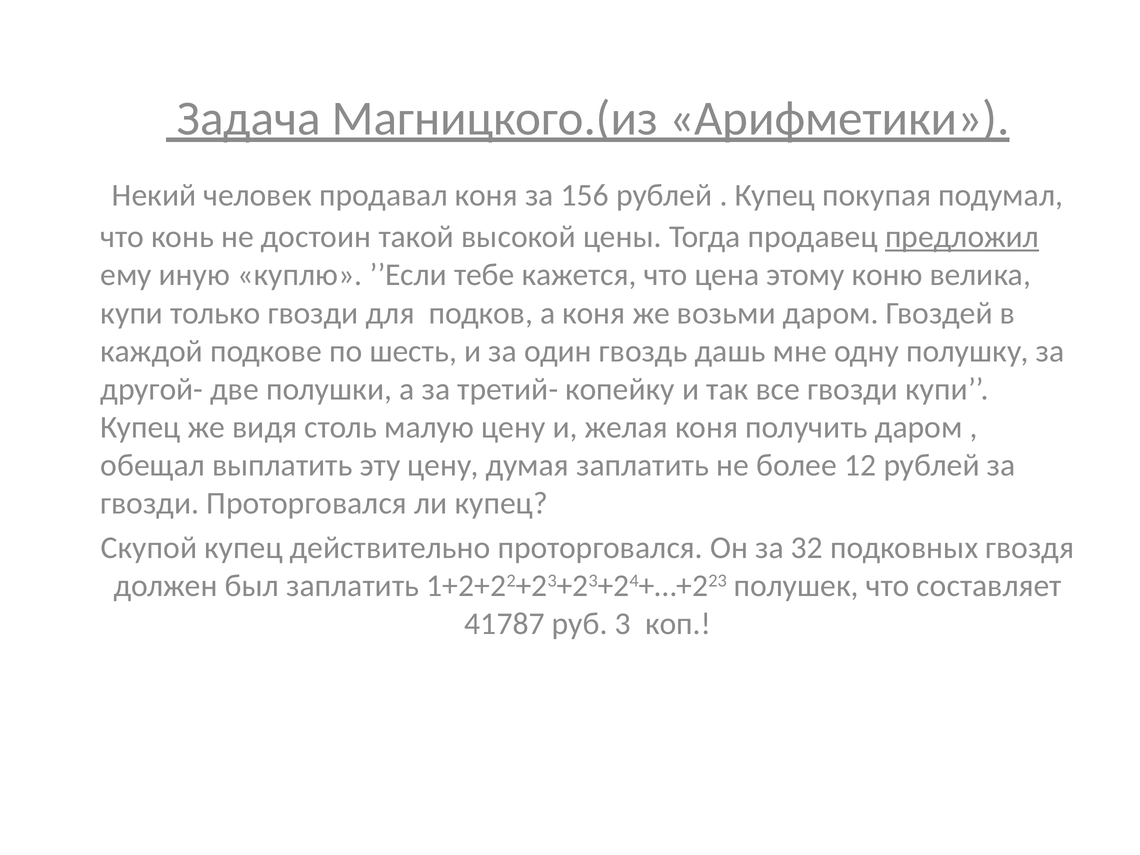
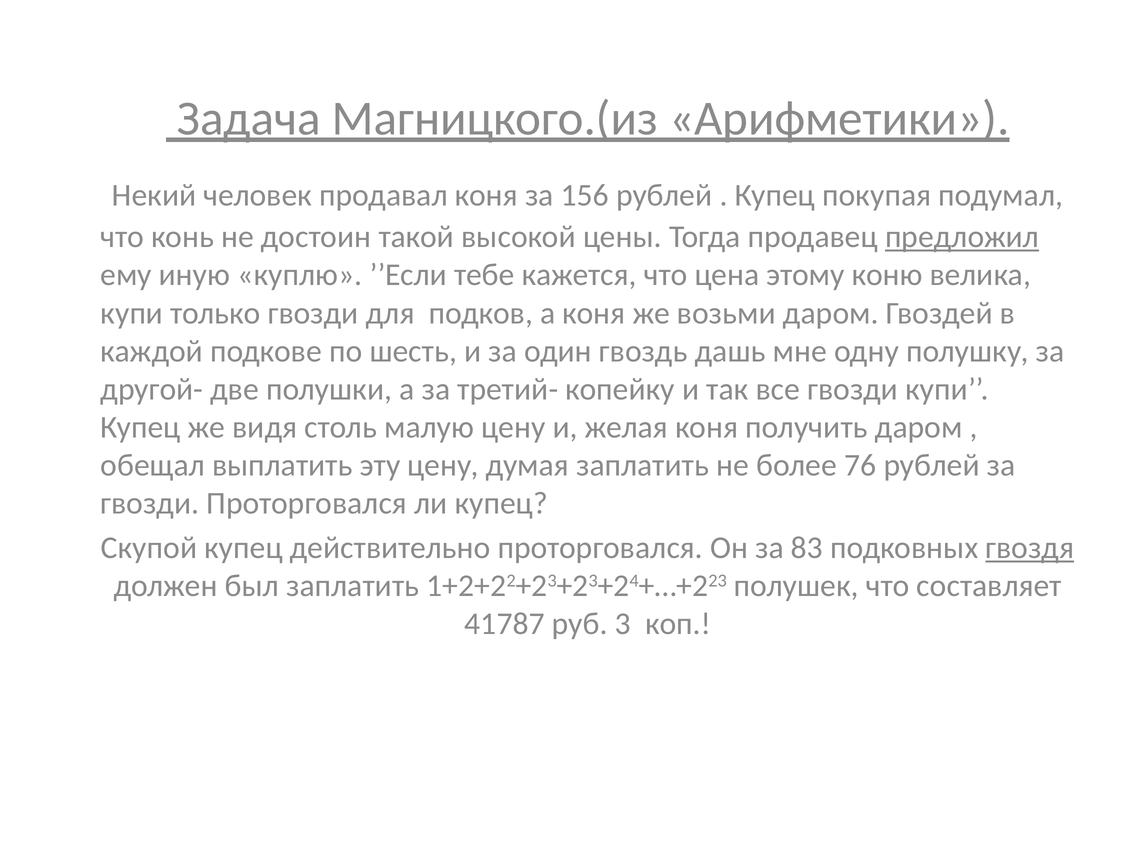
12: 12 -> 76
32: 32 -> 83
гвоздя underline: none -> present
